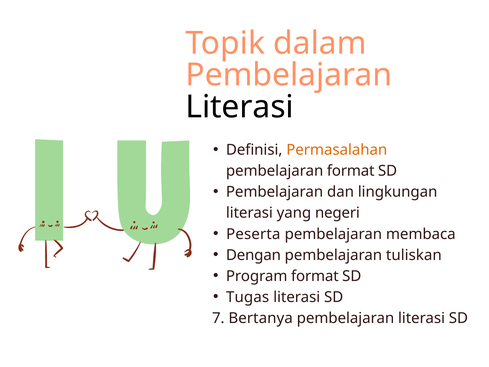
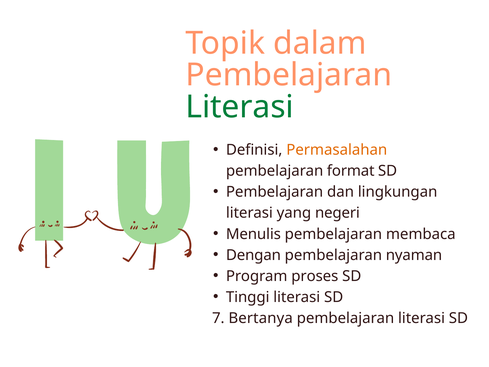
Literasi at (240, 107) colour: black -> green
Peserta: Peserta -> Menulis
tuliskan: tuliskan -> nyaman
Program format: format -> proses
Tugas: Tugas -> Tinggi
